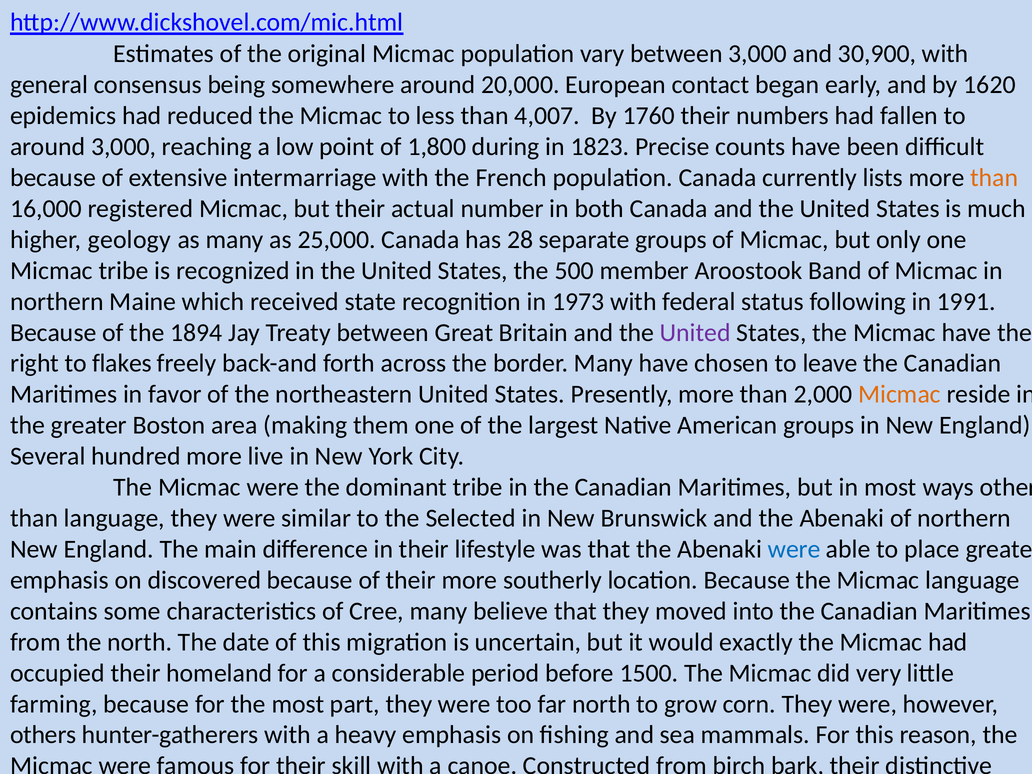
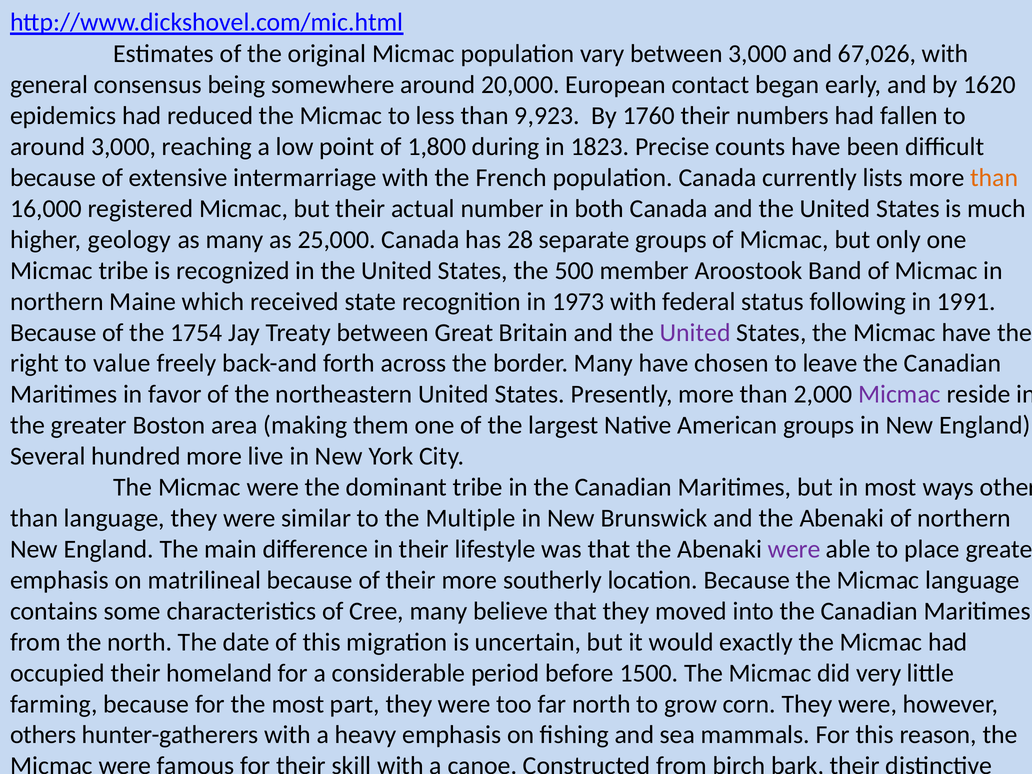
30,900: 30,900 -> 67,026
4,007: 4,007 -> 9,923
1894: 1894 -> 1754
flakes: flakes -> value
Micmac at (899, 394) colour: orange -> purple
Selected: Selected -> Multiple
were at (794, 549) colour: blue -> purple
discovered: discovered -> matrilineal
